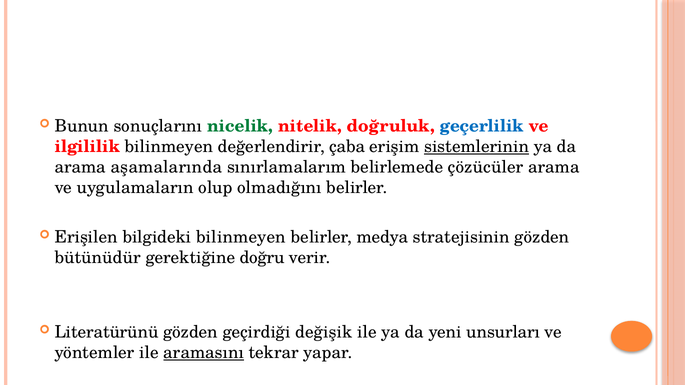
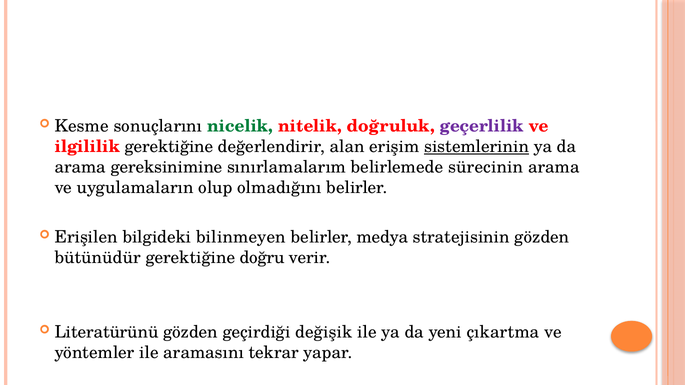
Bunun: Bunun -> Kesme
geçerlilik colour: blue -> purple
ilgililik bilinmeyen: bilinmeyen -> gerektiğine
çaba: çaba -> alan
aşamalarında: aşamalarında -> gereksinimine
çözücüler: çözücüler -> sürecinin
unsurları: unsurları -> çıkartma
aramasını underline: present -> none
